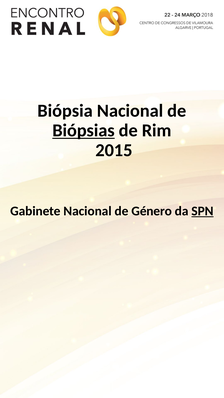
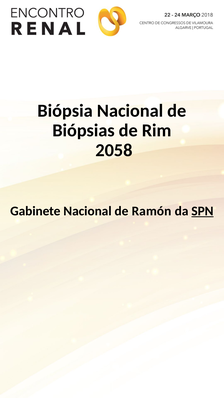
Biópsias underline: present -> none
2015: 2015 -> 2058
Género: Género -> Ramón
